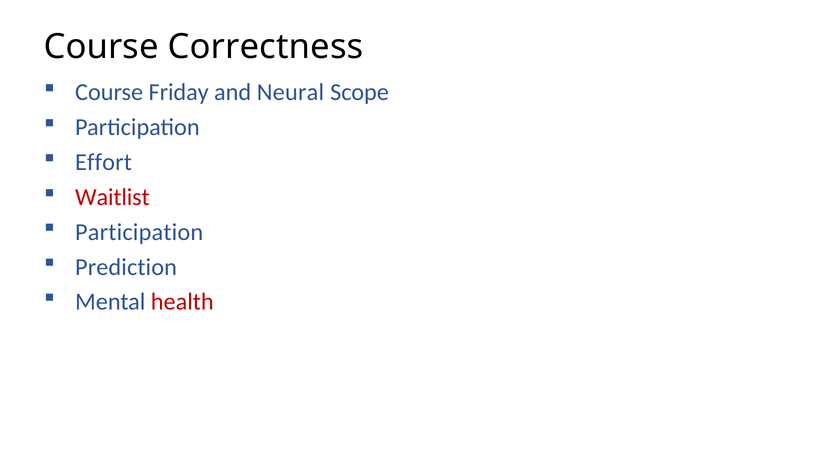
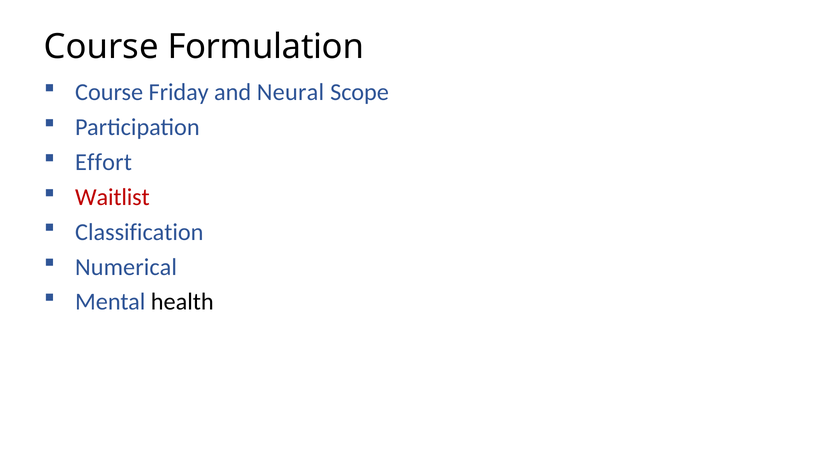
Correctness: Correctness -> Formulation
Participation at (139, 232): Participation -> Classification
Prediction: Prediction -> Numerical
health colour: red -> black
